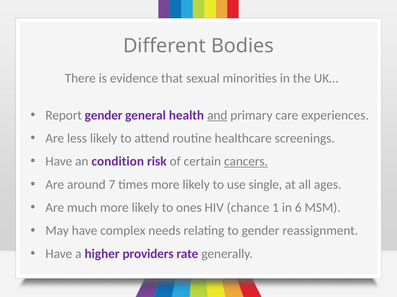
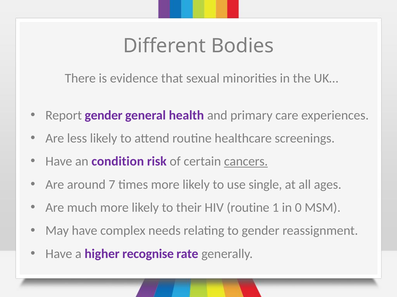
and underline: present -> none
ones: ones -> their
HIV chance: chance -> routine
6: 6 -> 0
providers: providers -> recognise
